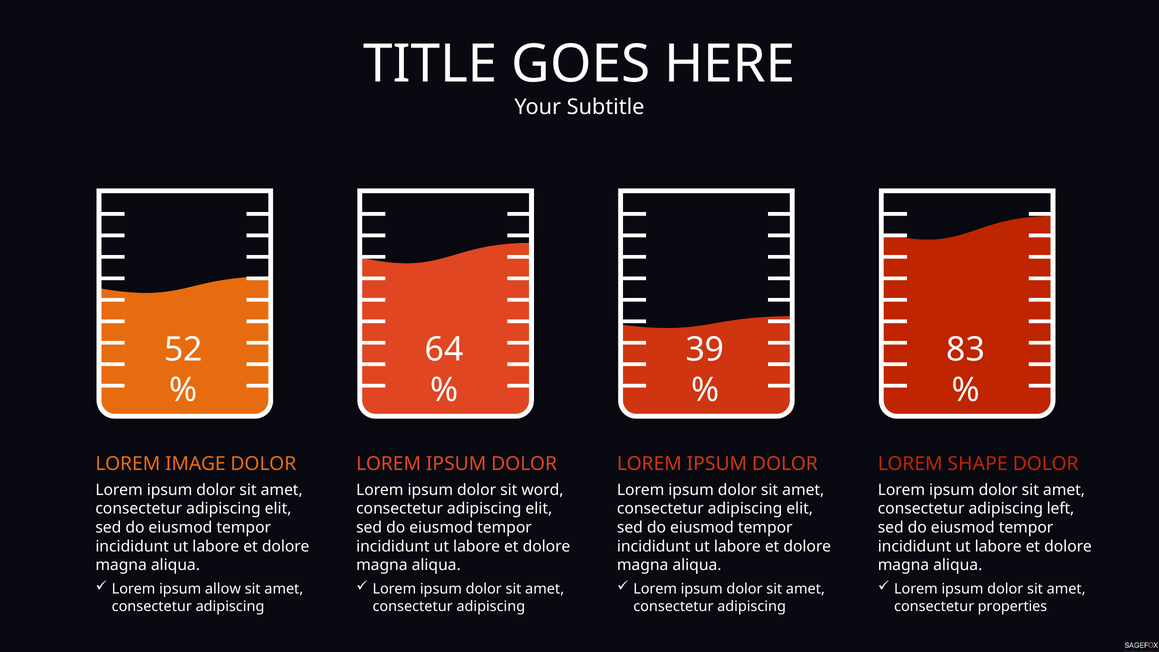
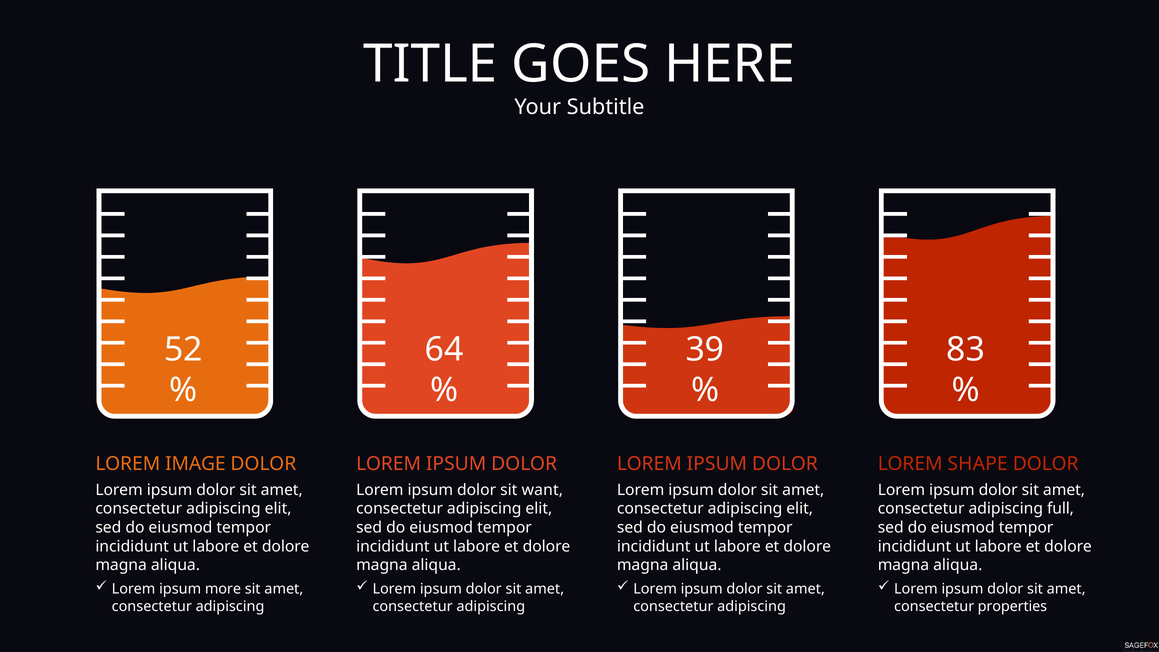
word: word -> want
left: left -> full
allow: allow -> more
